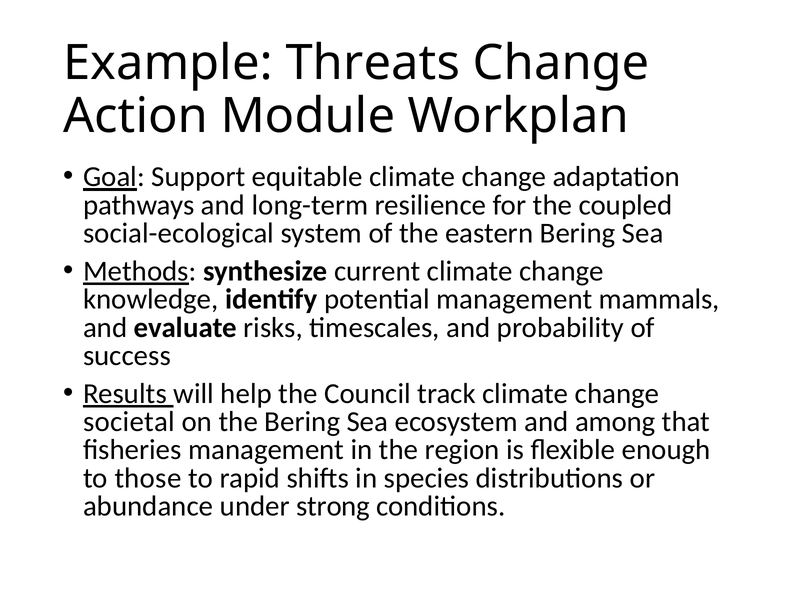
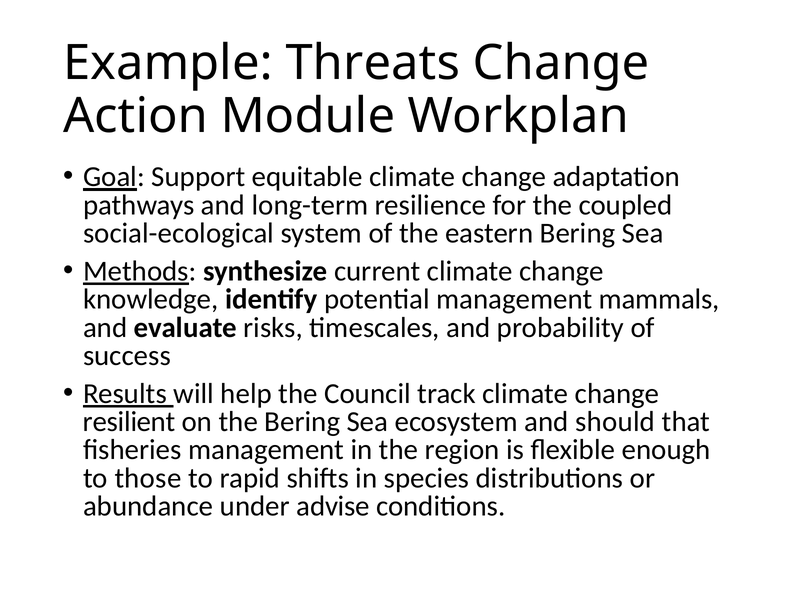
societal: societal -> resilient
among: among -> should
strong: strong -> advise
